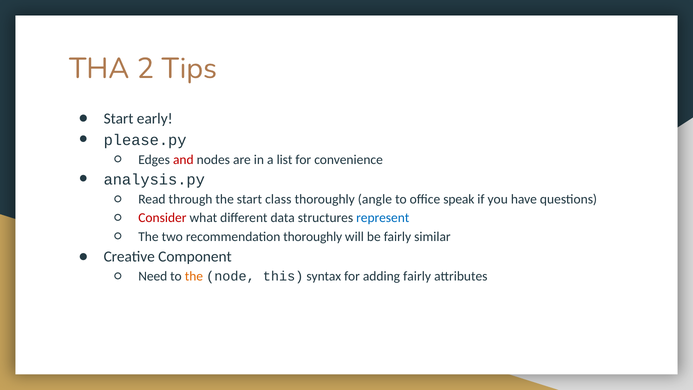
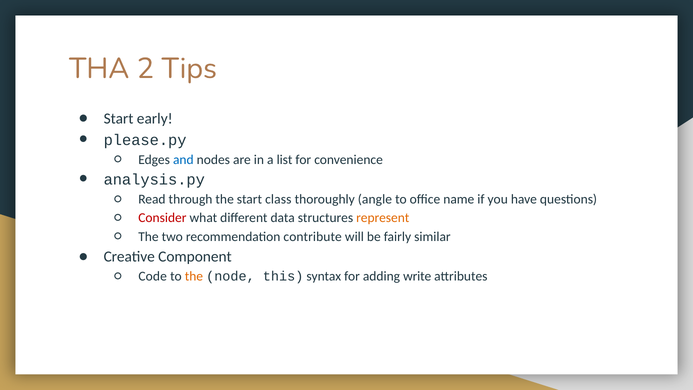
and colour: red -> blue
speak: speak -> name
represent colour: blue -> orange
recommendation thoroughly: thoroughly -> contribute
Need: Need -> Code
adding fairly: fairly -> write
